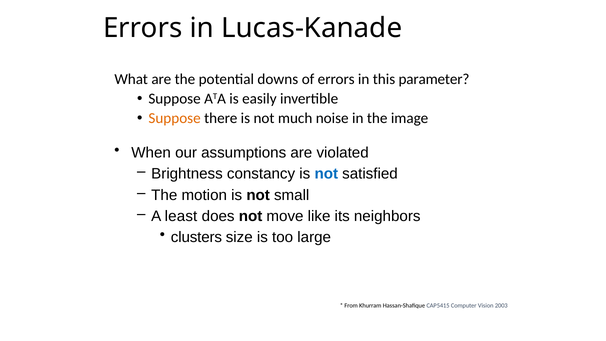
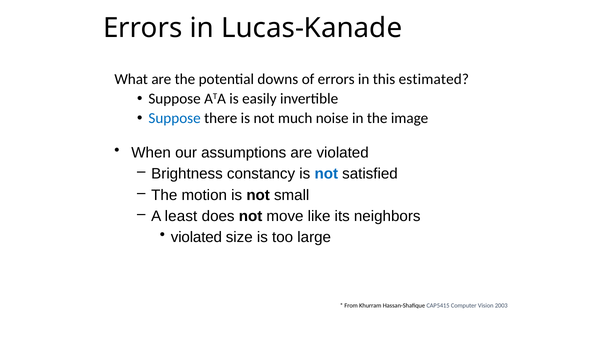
parameter: parameter -> estimated
Suppose at (175, 118) colour: orange -> blue
clusters at (196, 237): clusters -> violated
